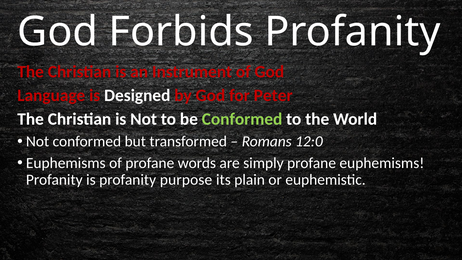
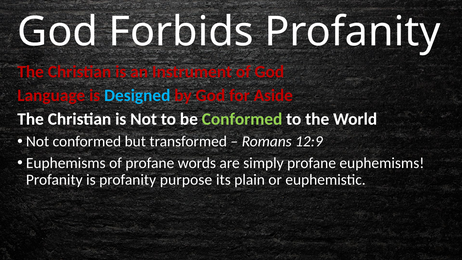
Designed colour: white -> light blue
Peter: Peter -> Aside
12:0: 12:0 -> 12:9
